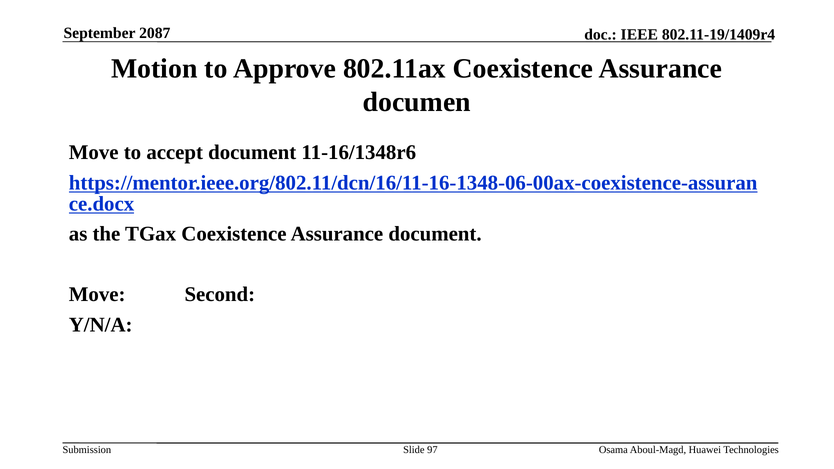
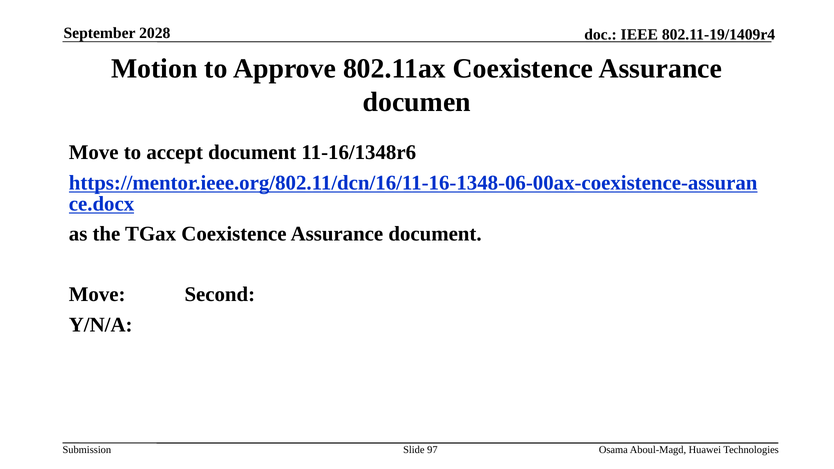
2087: 2087 -> 2028
